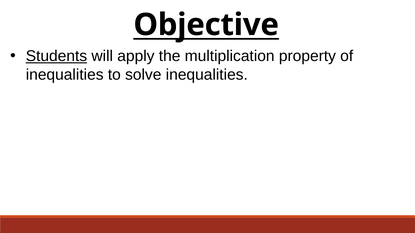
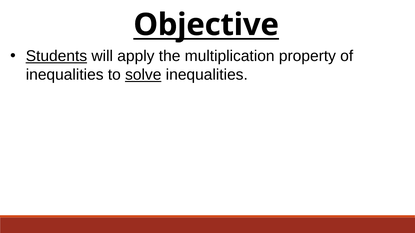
solve underline: none -> present
